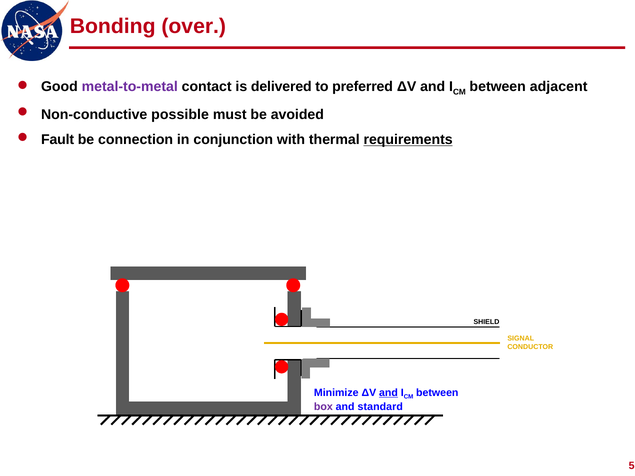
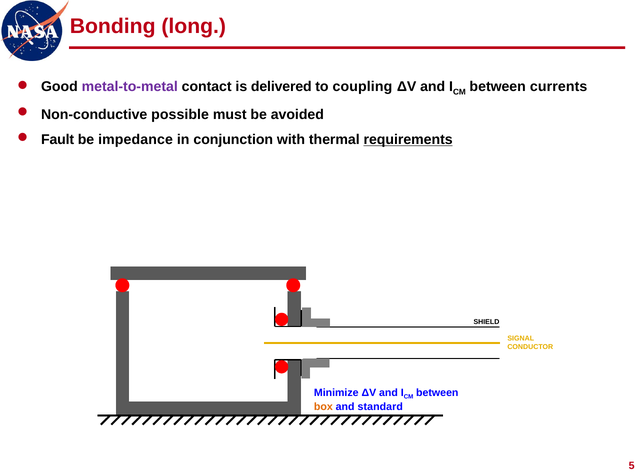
over: over -> long
preferred: preferred -> coupling
adjacent: adjacent -> currents
connection: connection -> impedance
and at (388, 393) underline: present -> none
box colour: purple -> orange
